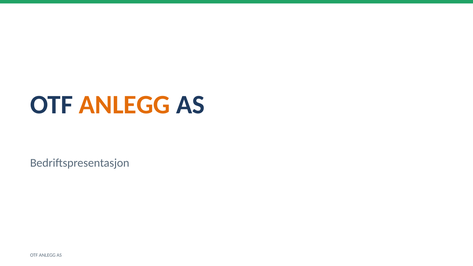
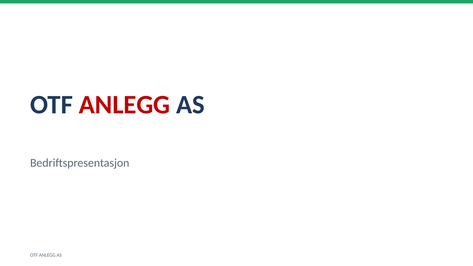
ANLEGG at (125, 105) colour: orange -> red
